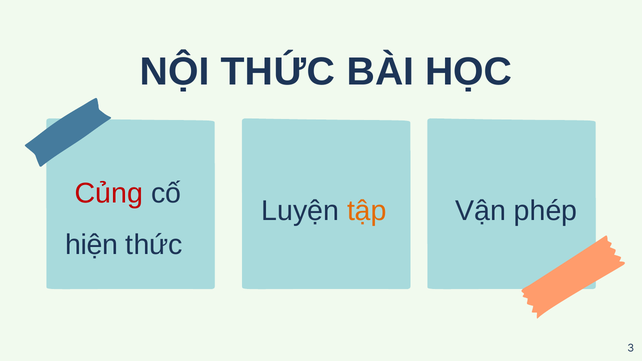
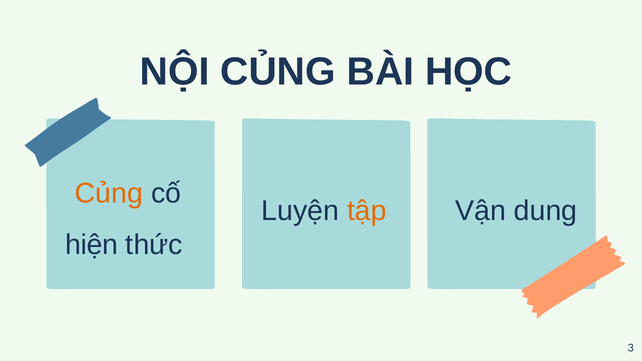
NỘI THỨC: THỨC -> CỦNG
Củng at (109, 194) colour: red -> orange
phép: phép -> dung
